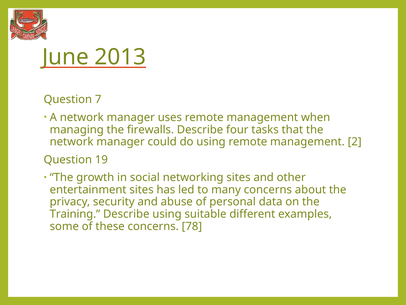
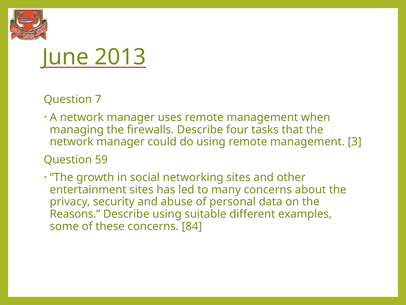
2: 2 -> 3
19: 19 -> 59
Training: Training -> Reasons
78: 78 -> 84
